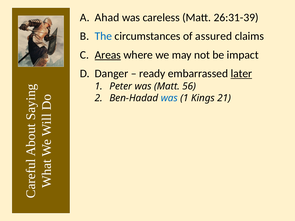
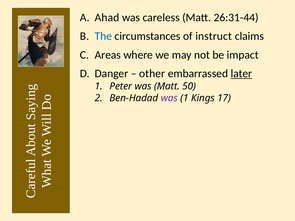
26:31-39: 26:31-39 -> 26:31-44
assured: assured -> instruct
Areas underline: present -> none
ready: ready -> other
56: 56 -> 50
was at (169, 98) colour: blue -> purple
21: 21 -> 17
